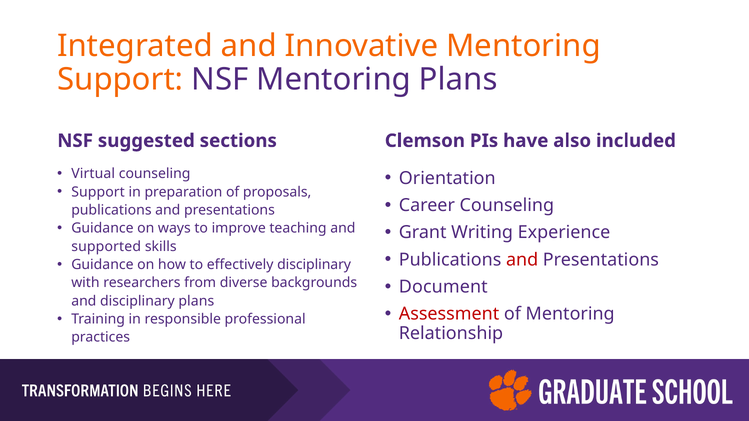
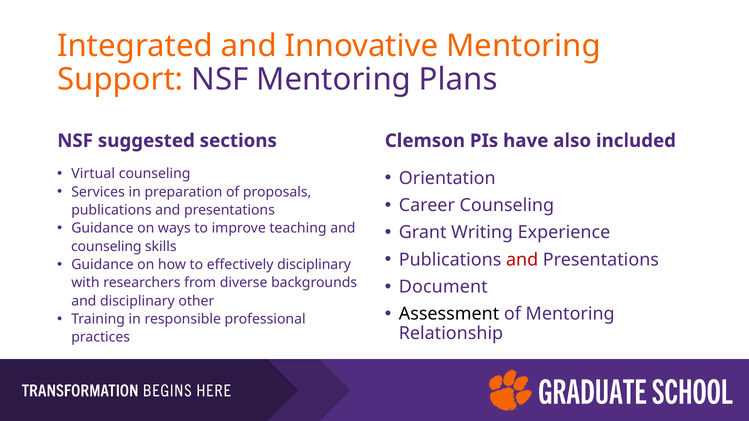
Support at (98, 192): Support -> Services
supported at (106, 247): supported -> counseling
disciplinary plans: plans -> other
Assessment colour: red -> black
